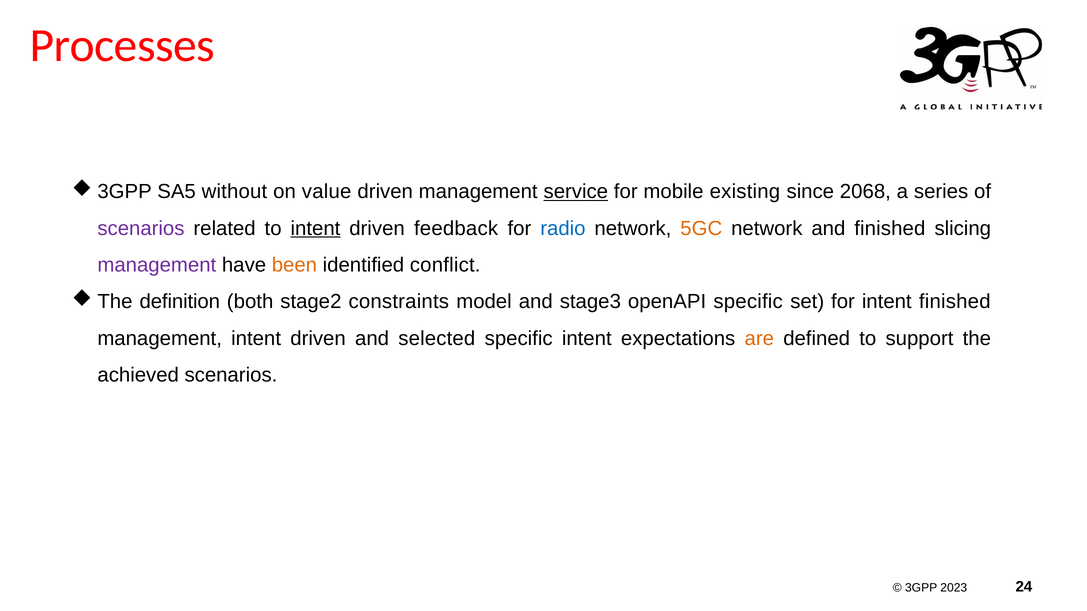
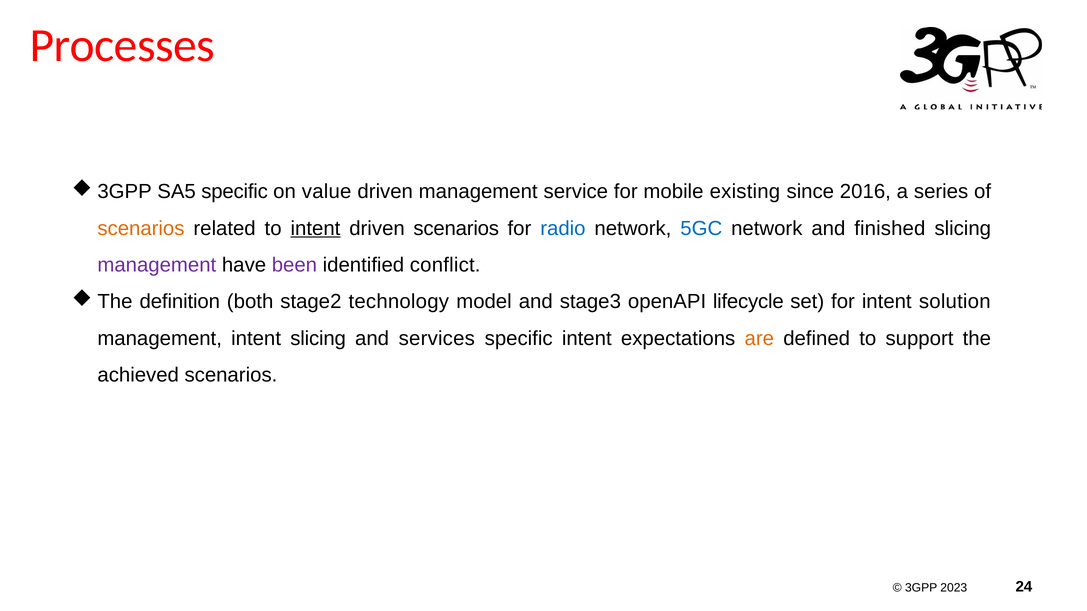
SA5 without: without -> specific
service underline: present -> none
2068: 2068 -> 2016
scenarios at (141, 228) colour: purple -> orange
driven feedback: feedback -> scenarios
5GC colour: orange -> blue
been colour: orange -> purple
constraints: constraints -> technology
openAPI specific: specific -> lifecycle
intent finished: finished -> solution
management intent driven: driven -> slicing
selected: selected -> services
